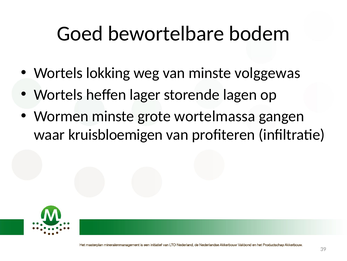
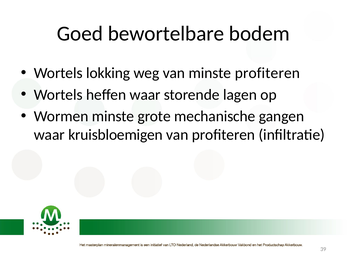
minste volggewas: volggewas -> profiteren
heffen lager: lager -> waar
wortelmassa: wortelmassa -> mechanische
